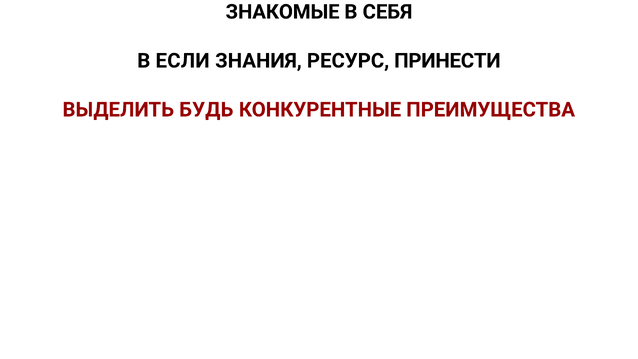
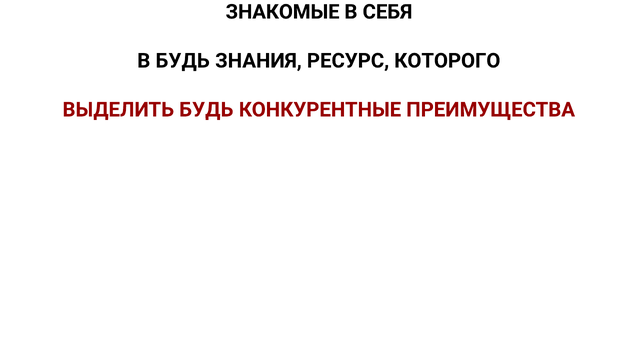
В ЕСЛИ: ЕСЛИ -> БУДЬ
ПРИНЕСТИ: ПРИНЕСТИ -> КОТОРОГО
